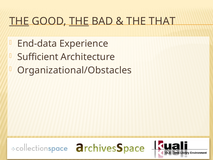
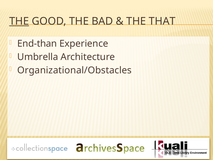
THE at (79, 21) underline: present -> none
End-data: End-data -> End-than
Sufficient: Sufficient -> Umbrella
